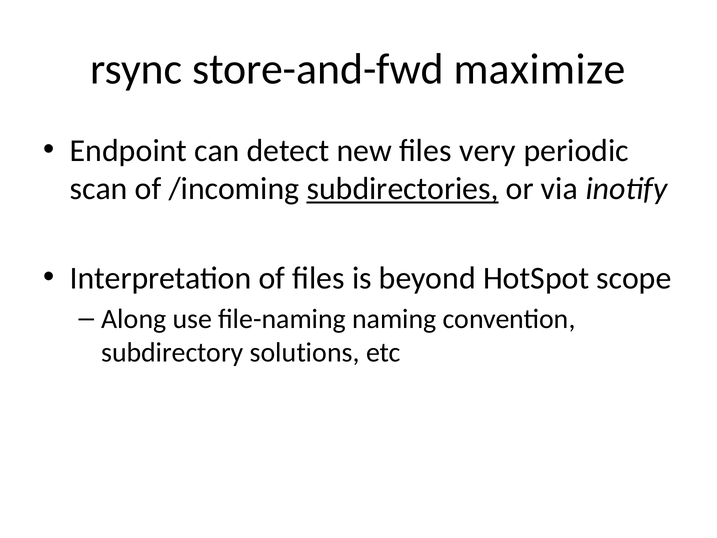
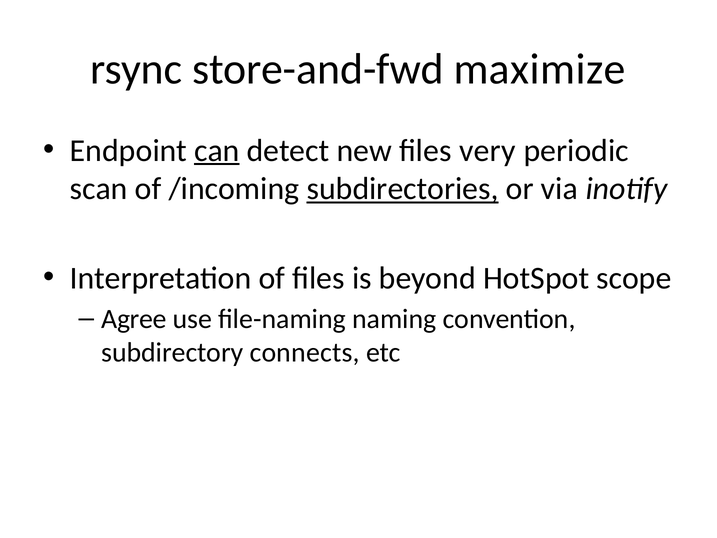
can underline: none -> present
Along: Along -> Agree
solutions: solutions -> connects
